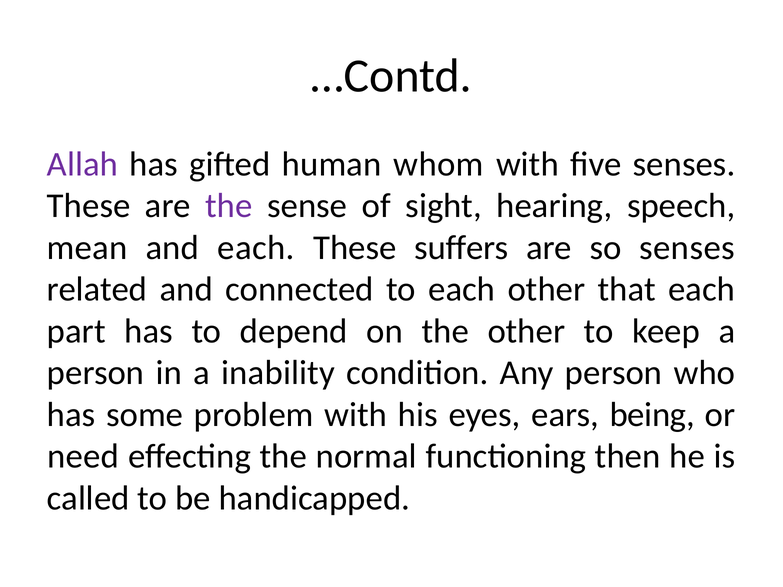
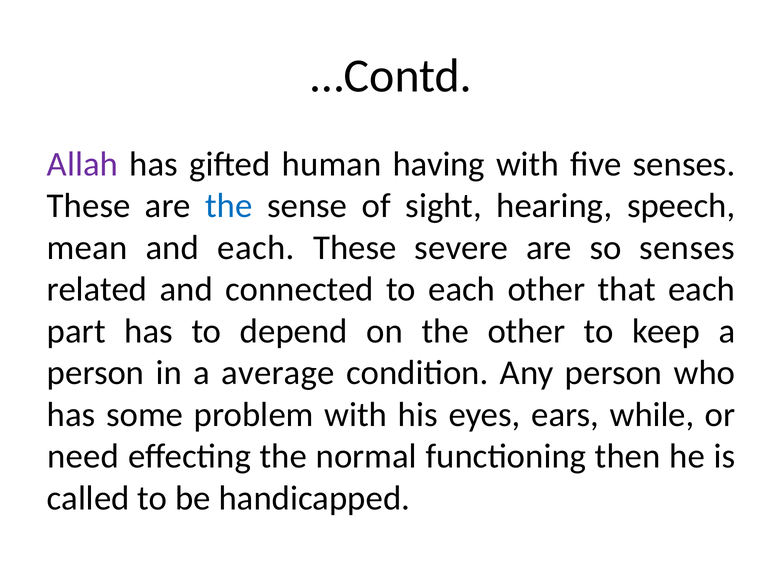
whom: whom -> having
the at (229, 206) colour: purple -> blue
suffers: suffers -> severe
inability: inability -> average
being: being -> while
